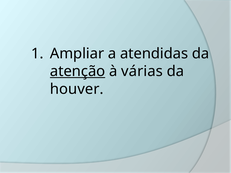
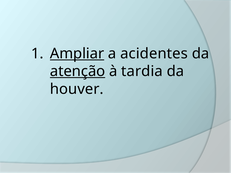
Ampliar underline: none -> present
atendidas: atendidas -> acidentes
várias: várias -> tardia
